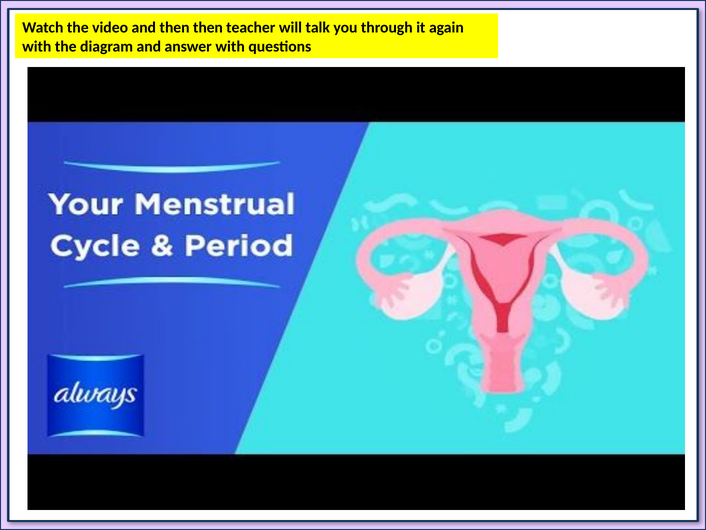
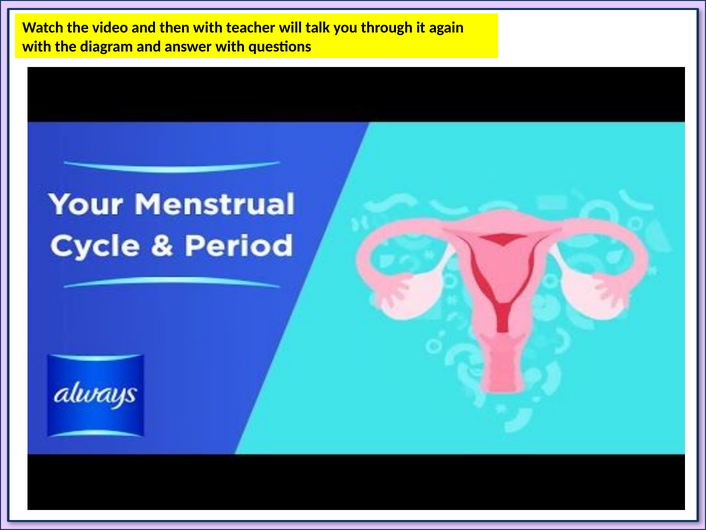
then then: then -> with
